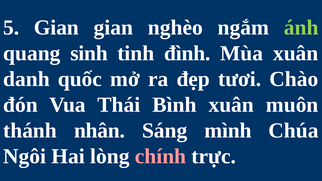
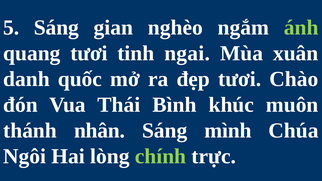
5 Gian: Gian -> Sáng
quang sinh: sinh -> tươi
đình: đình -> ngai
Bình xuân: xuân -> khúc
chính colour: pink -> light green
